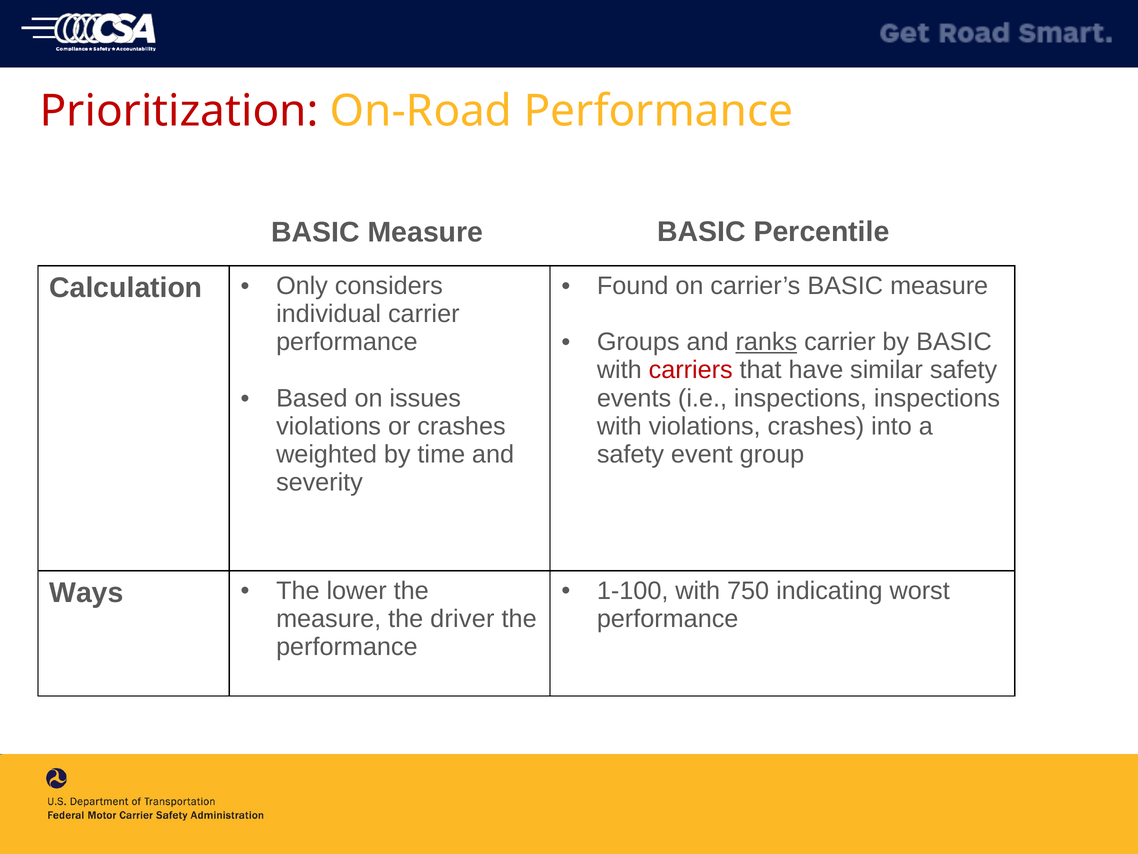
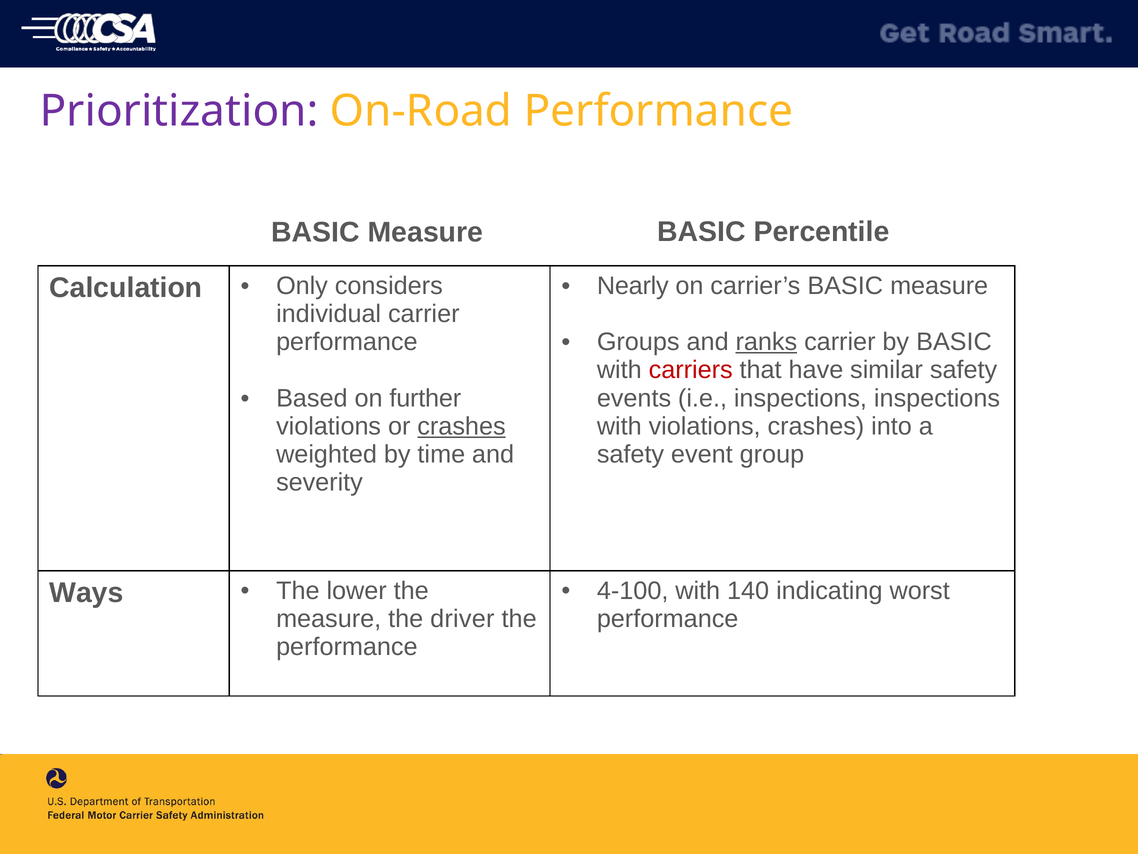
Prioritization colour: red -> purple
Found: Found -> Nearly
issues: issues -> further
crashes at (462, 426) underline: none -> present
1-100: 1-100 -> 4-100
750: 750 -> 140
